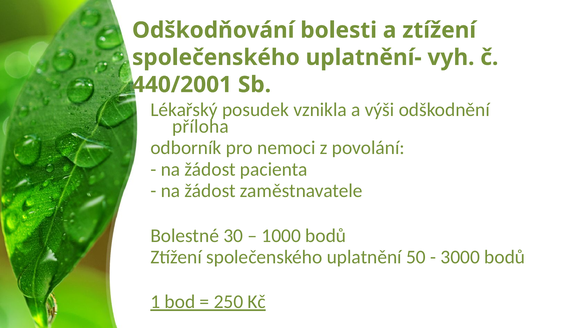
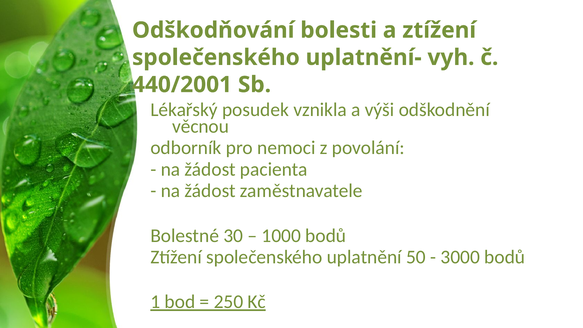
příloha: příloha -> věcnou
